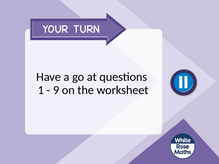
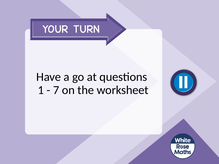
9: 9 -> 7
